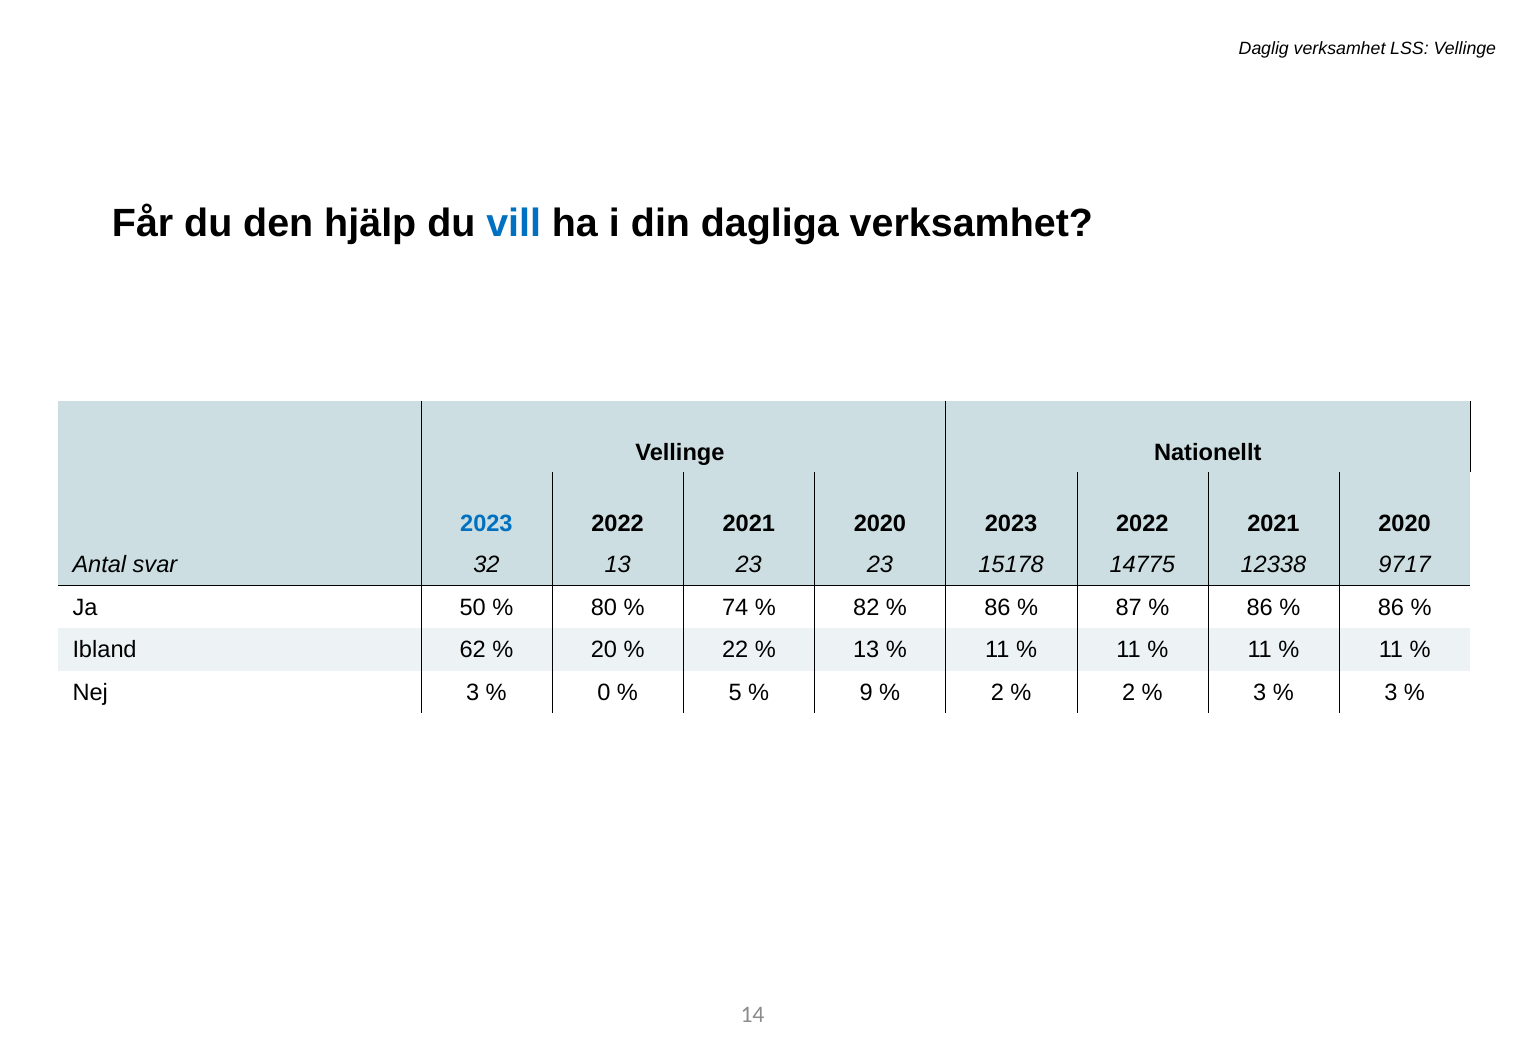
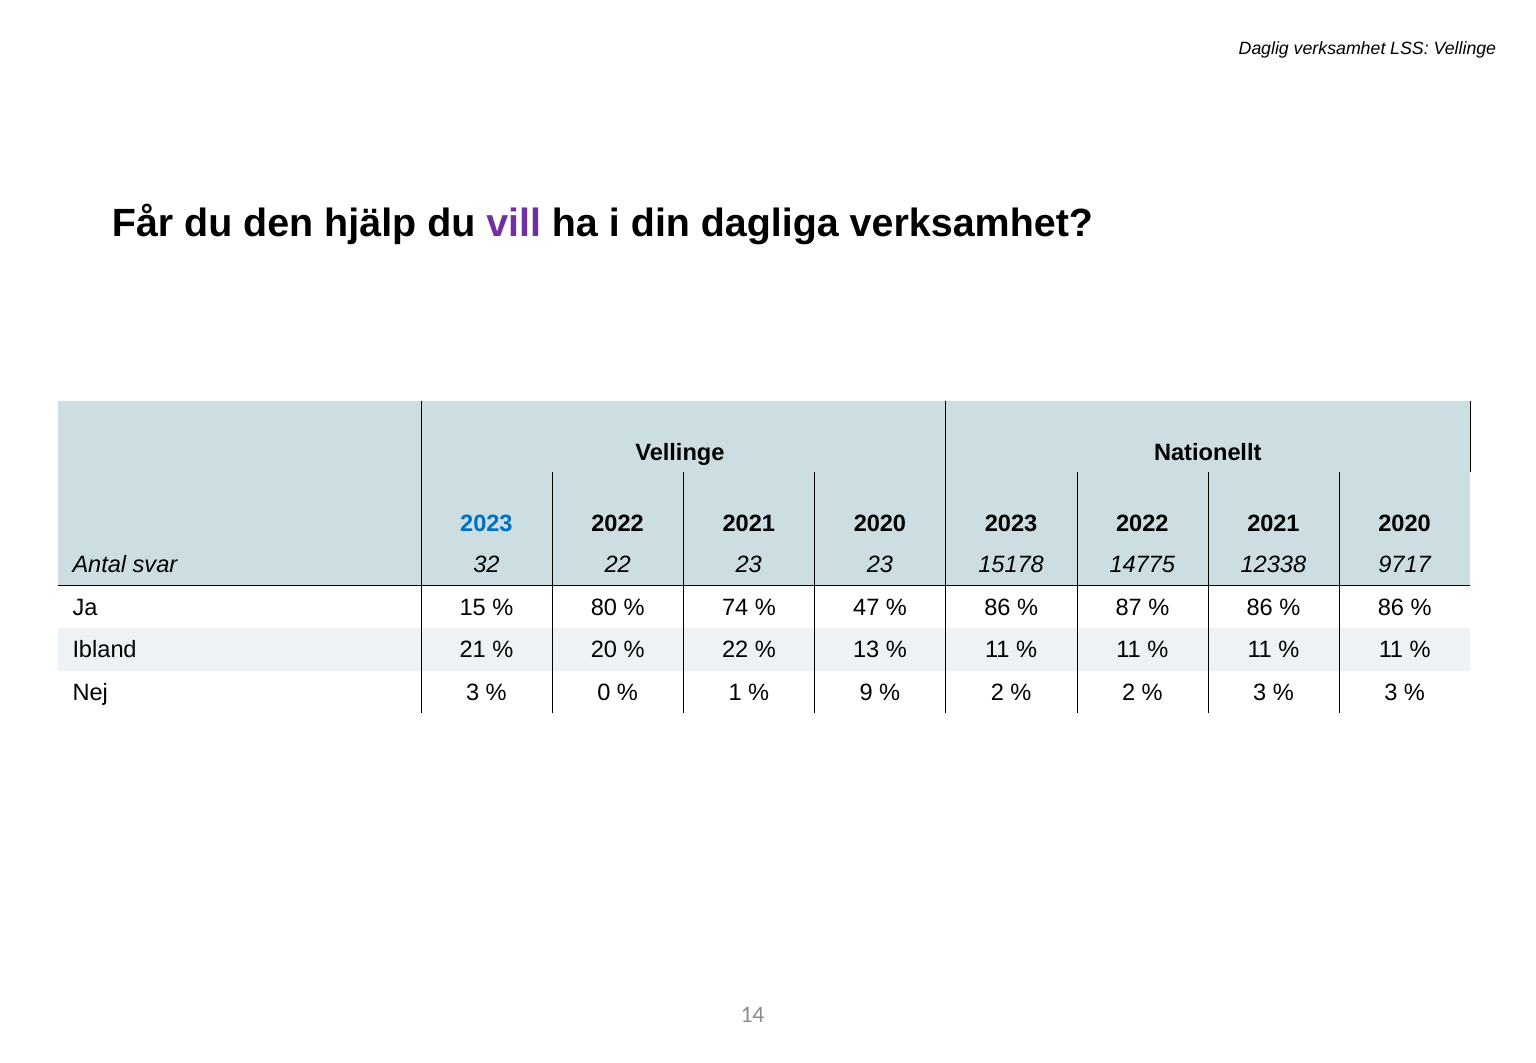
vill colour: blue -> purple
32 13: 13 -> 22
50: 50 -> 15
82: 82 -> 47
62: 62 -> 21
5: 5 -> 1
